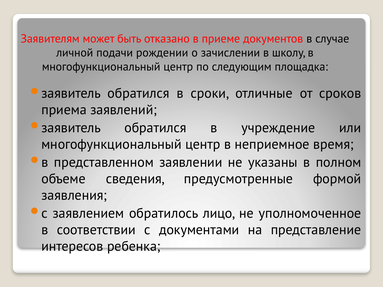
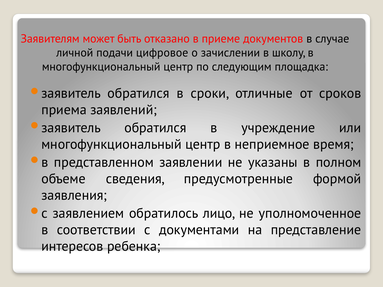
рождении: рождении -> цифровое
